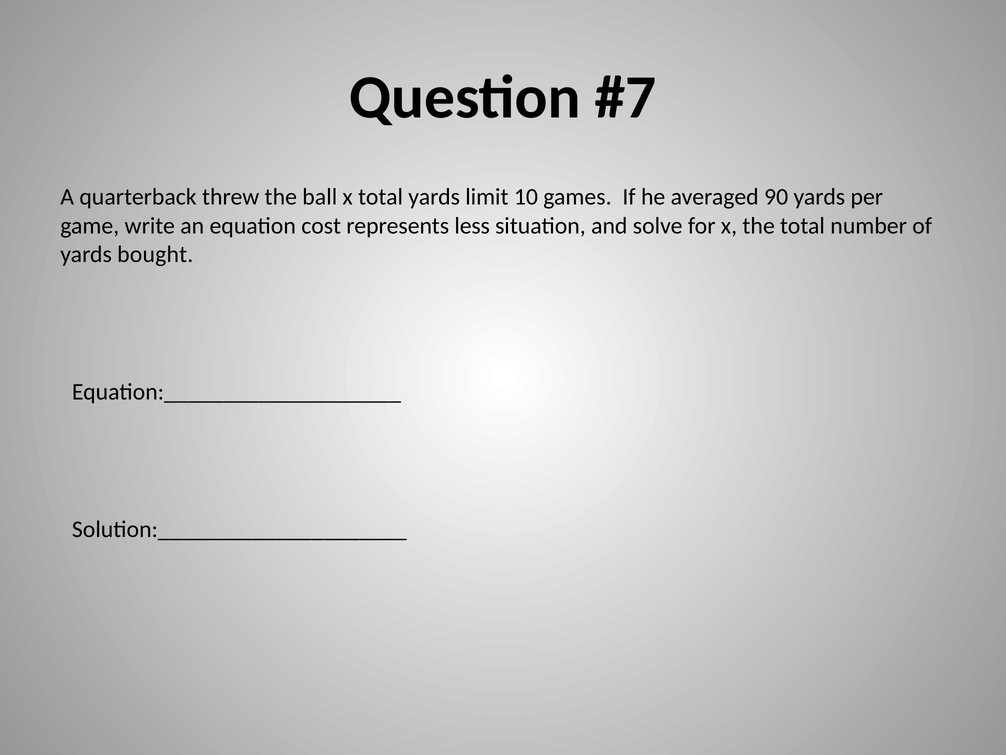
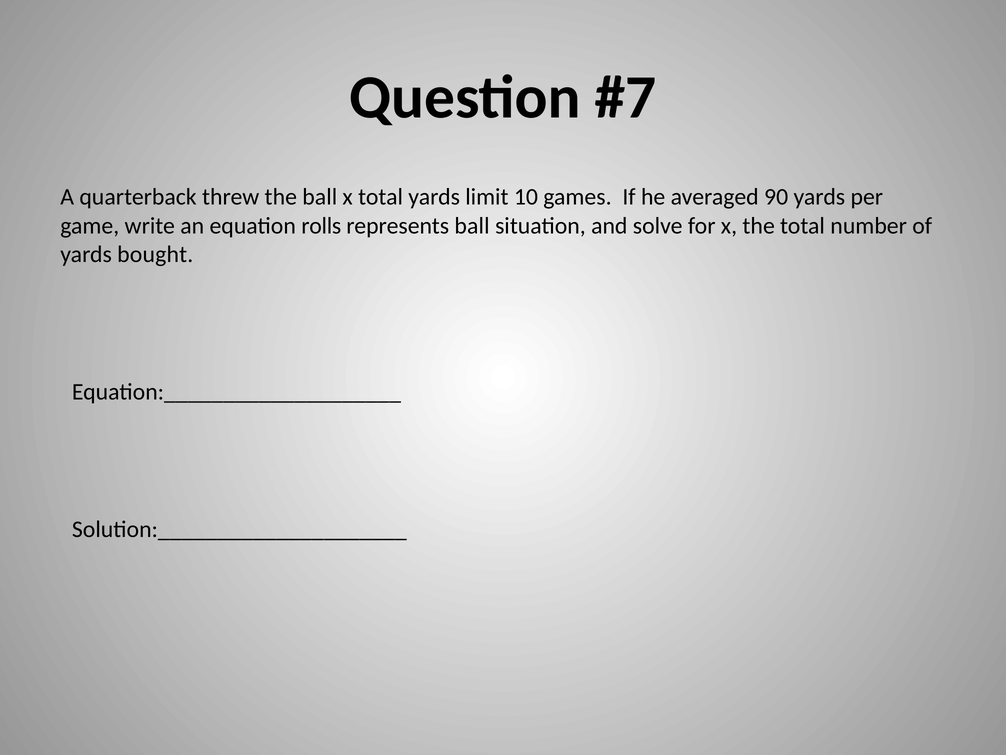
cost: cost -> rolls
represents less: less -> ball
